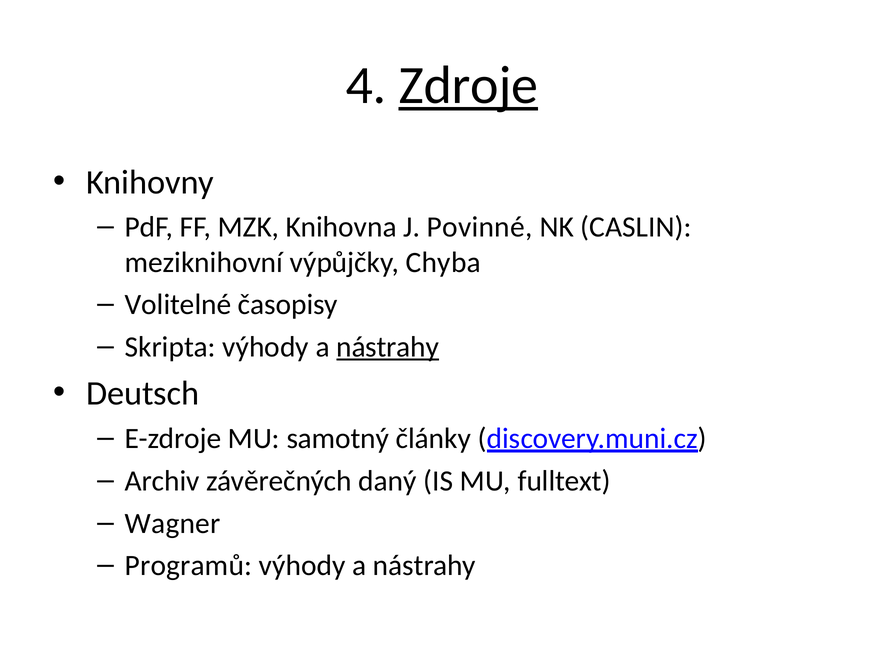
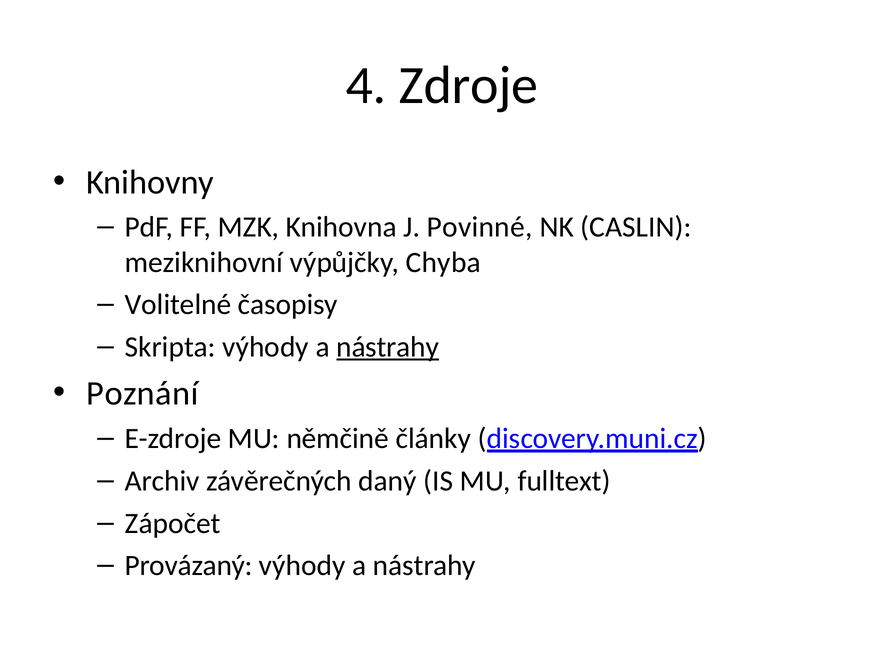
Zdroje underline: present -> none
Deutsch: Deutsch -> Poznání
samotný: samotný -> němčině
Wagner: Wagner -> Zápočet
Programů: Programů -> Provázaný
